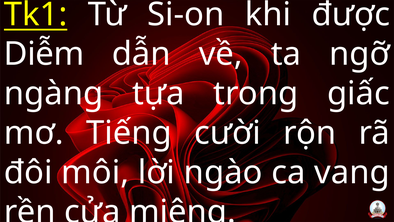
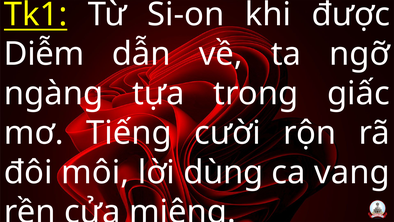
ngào: ngào -> dùng
